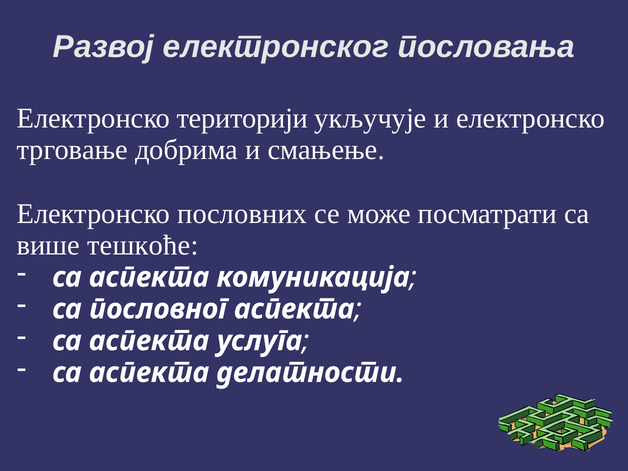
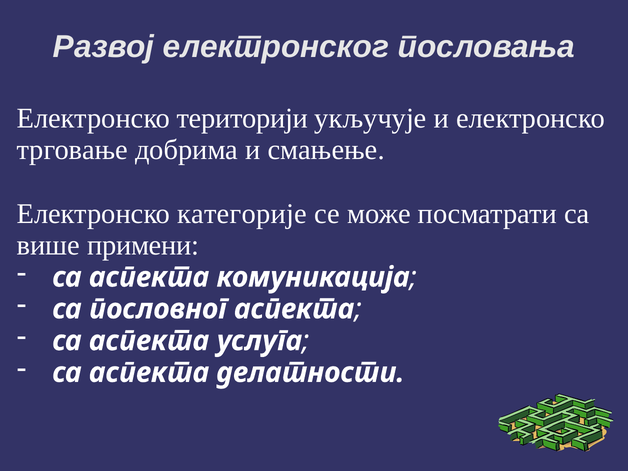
пословних: пословних -> категорије
тешкоће: тешкоће -> примени
